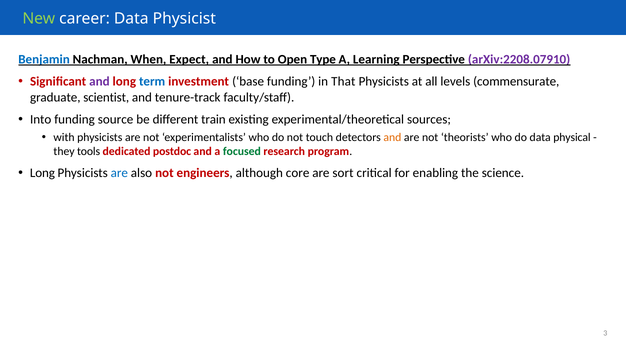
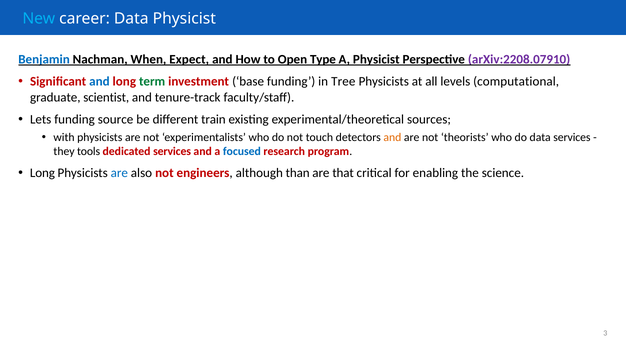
New colour: light green -> light blue
A Learning: Learning -> Physicist
and at (99, 82) colour: purple -> blue
term colour: blue -> green
That: That -> Tree
commensurate: commensurate -> computational
Into: Into -> Lets
data physical: physical -> services
dedicated postdoc: postdoc -> services
focused colour: green -> blue
core: core -> than
sort: sort -> that
